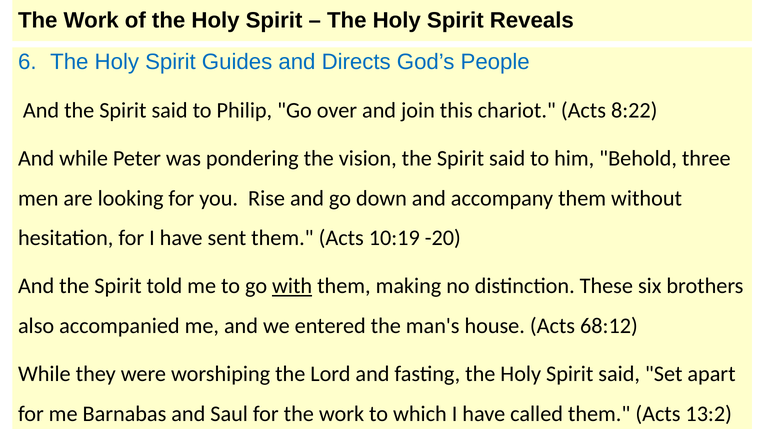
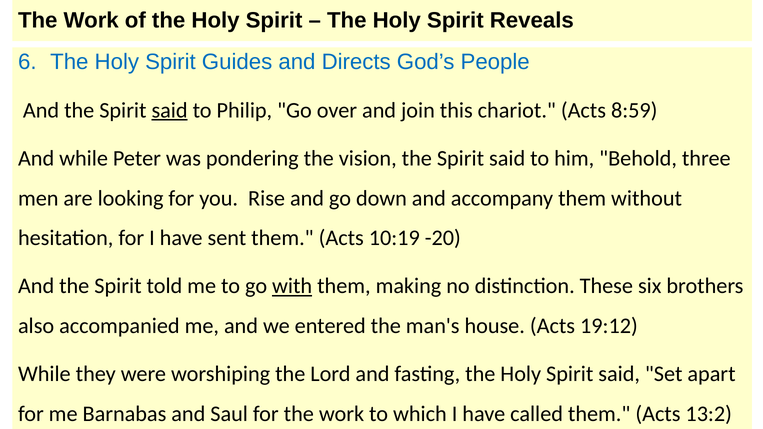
said at (170, 110) underline: none -> present
8:22: 8:22 -> 8:59
68:12: 68:12 -> 19:12
